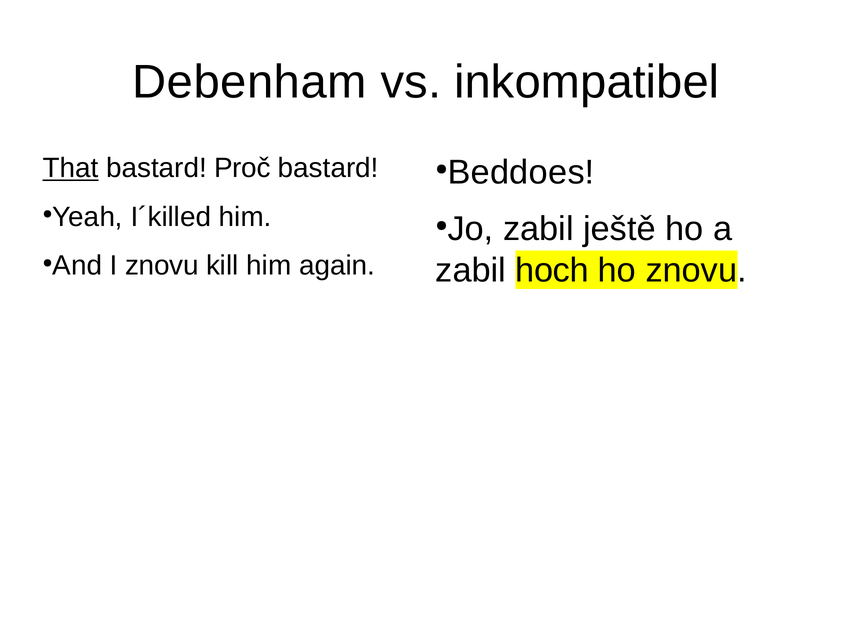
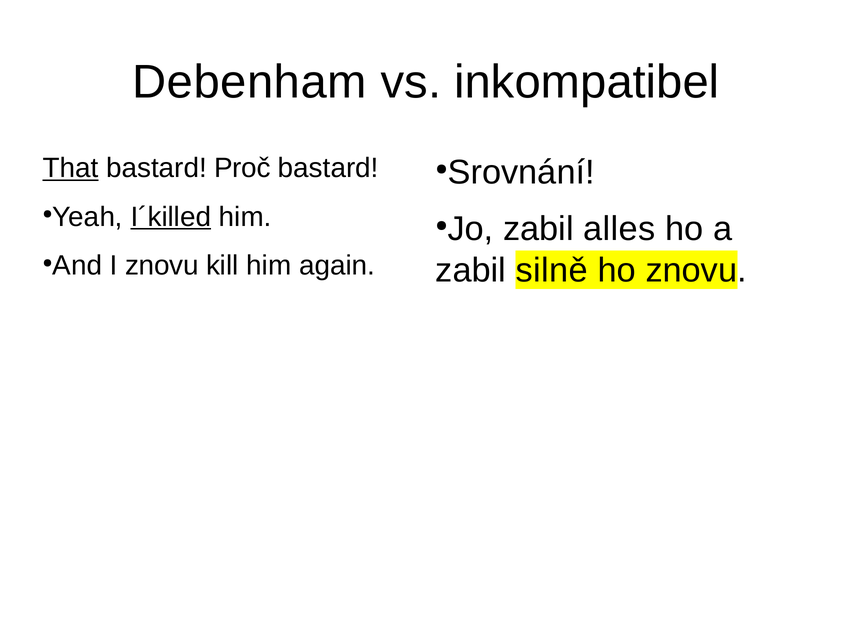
Beddoes: Beddoes -> Srovnání
I´killed underline: none -> present
ještě: ještě -> alles
hoch: hoch -> silně
